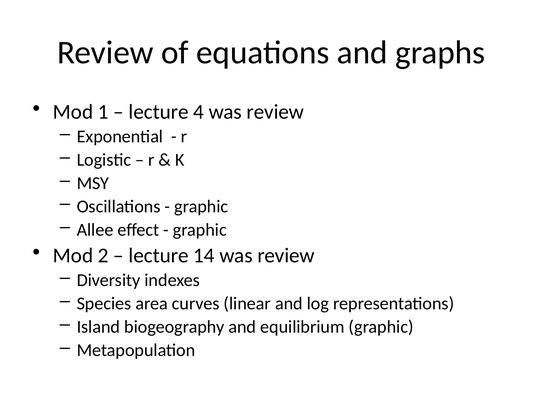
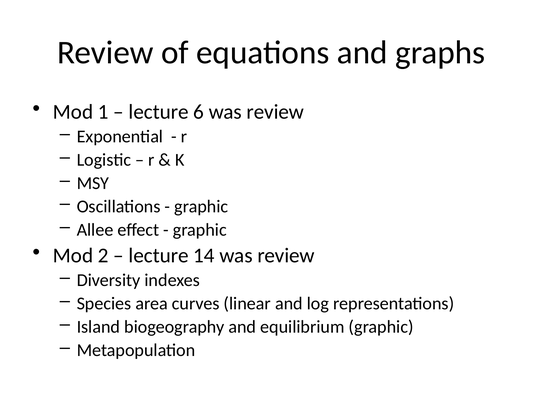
4: 4 -> 6
